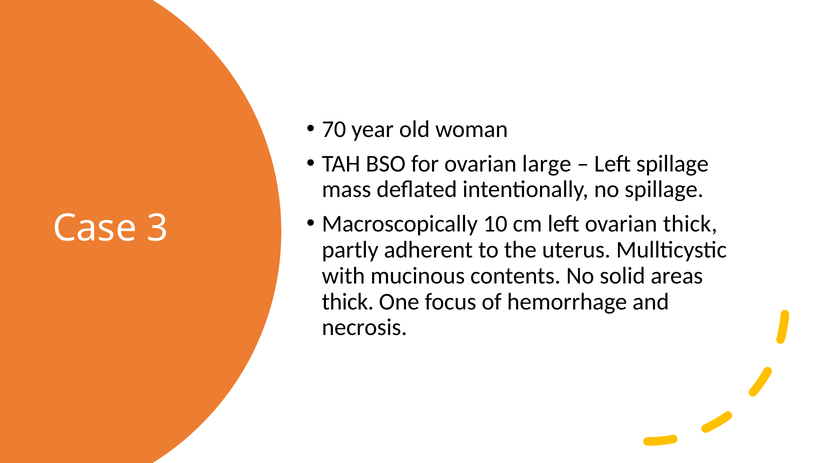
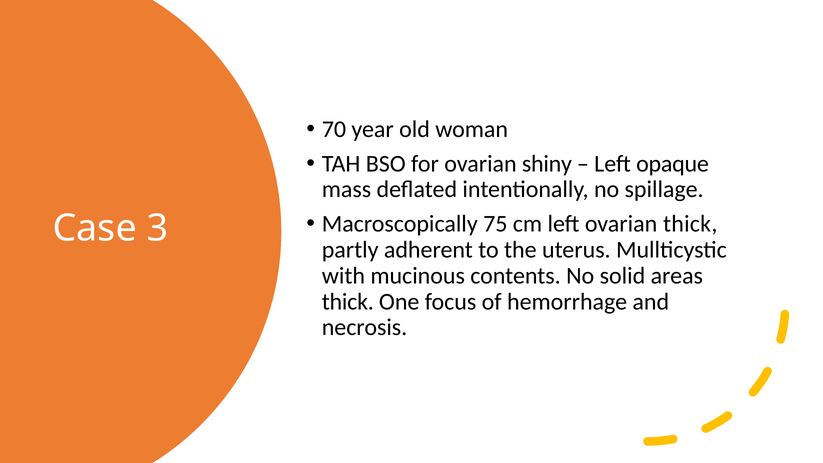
large: large -> shiny
Left spillage: spillage -> opaque
10: 10 -> 75
